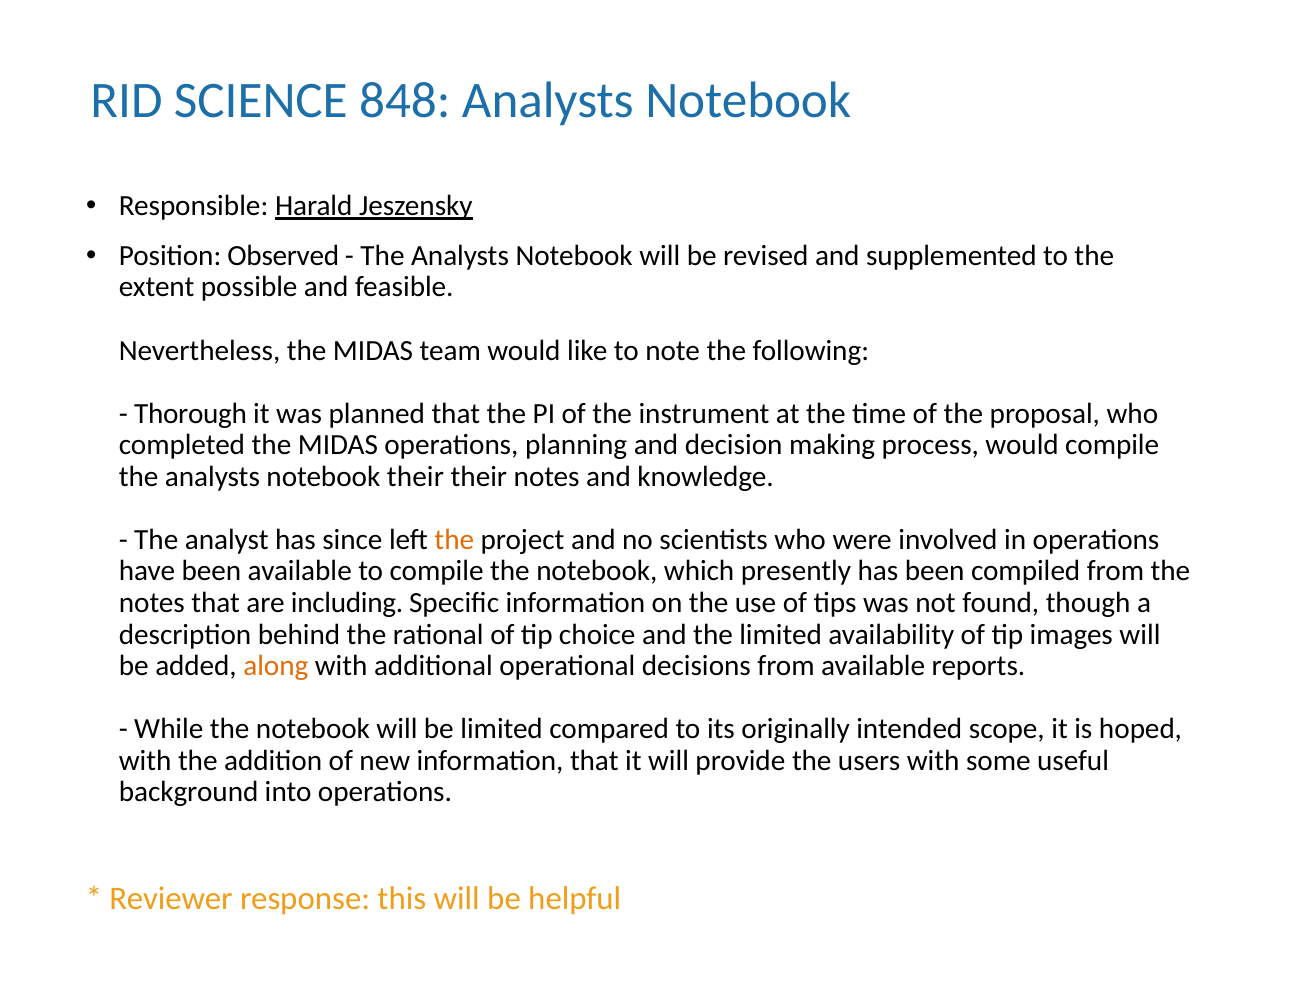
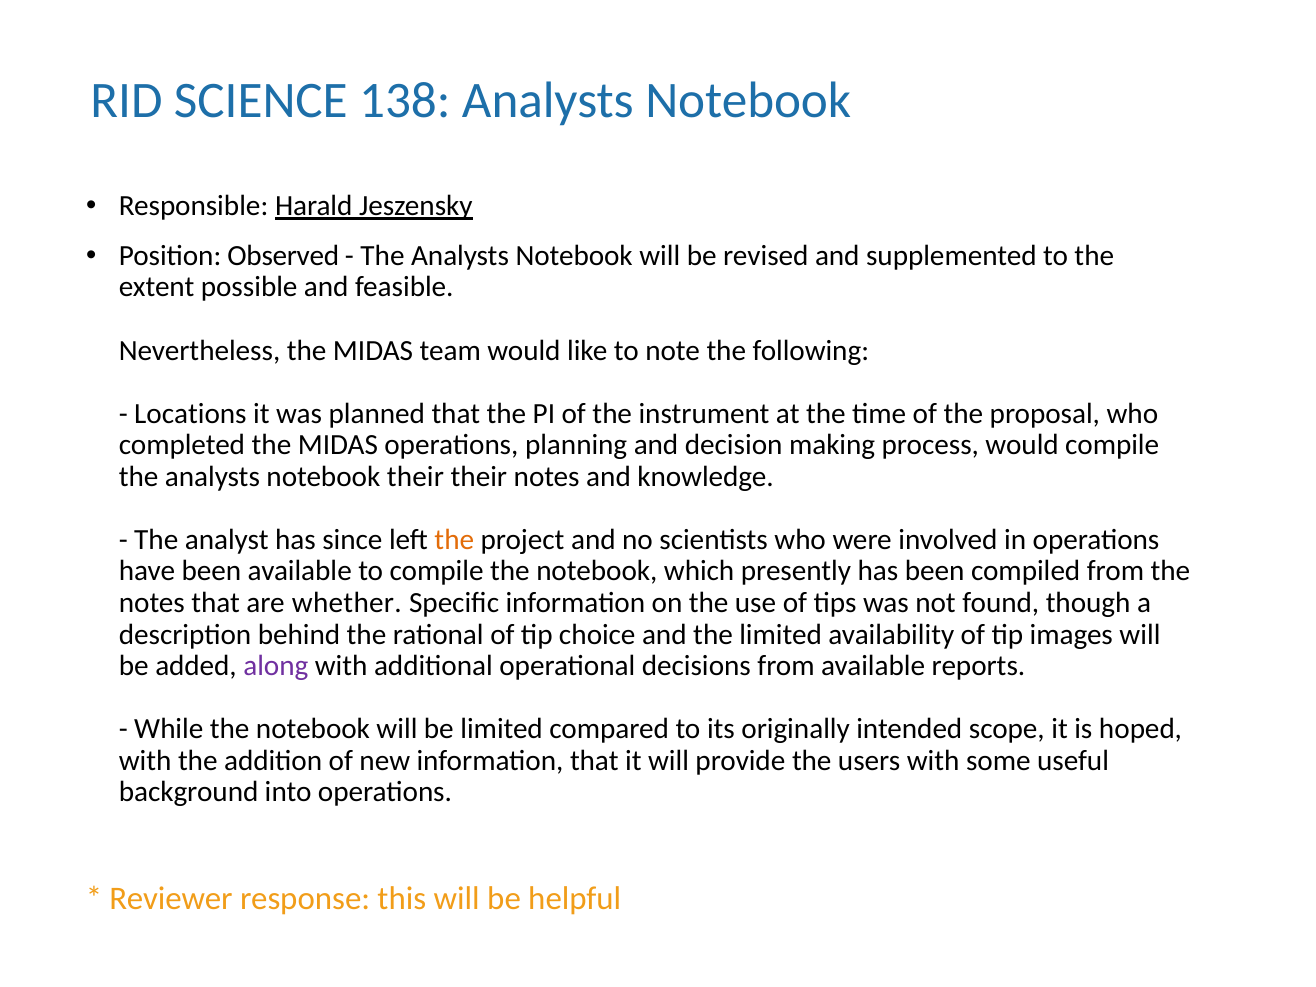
848: 848 -> 138
Thorough: Thorough -> Locations
including: including -> whether
along colour: orange -> purple
